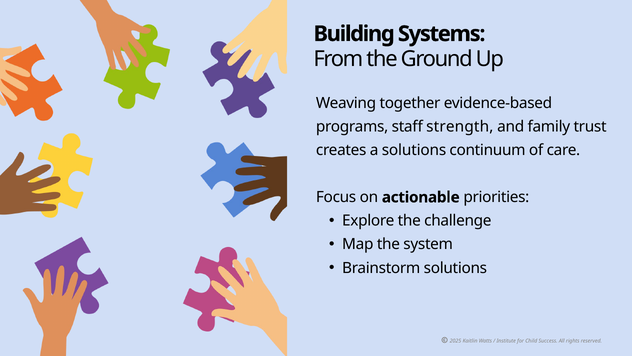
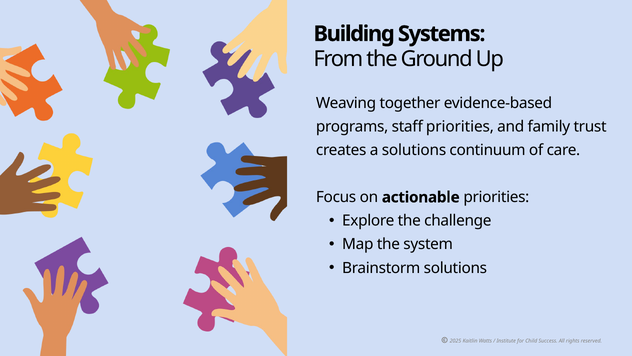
staff strength: strength -> priorities
